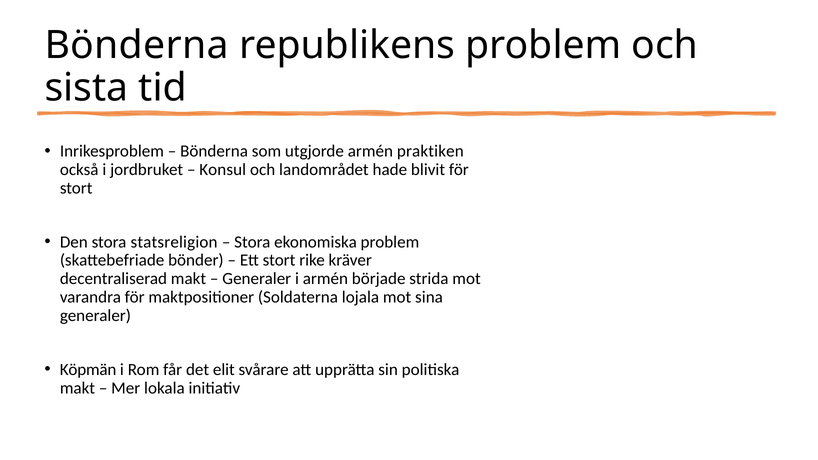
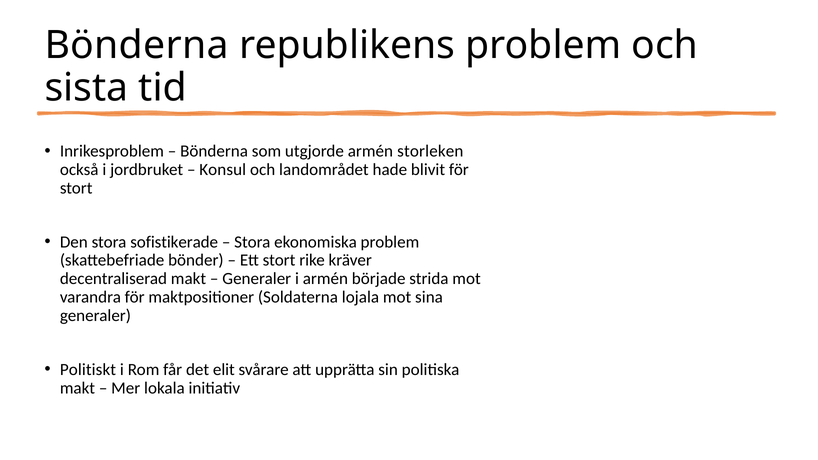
praktiken: praktiken -> storleken
statsreligion: statsreligion -> sofistikerade
Köpmän: Köpmän -> Politiskt
